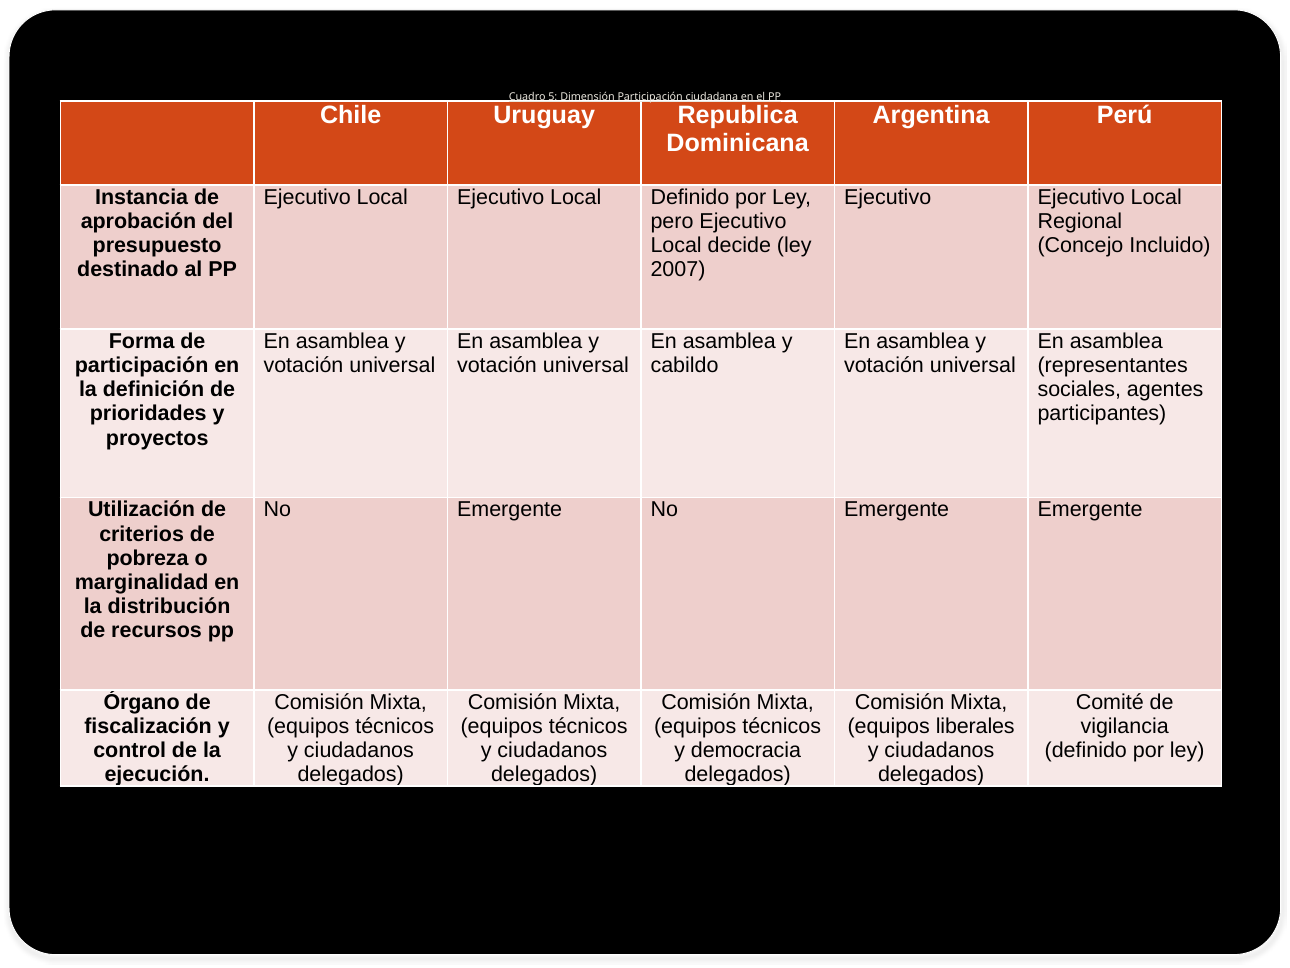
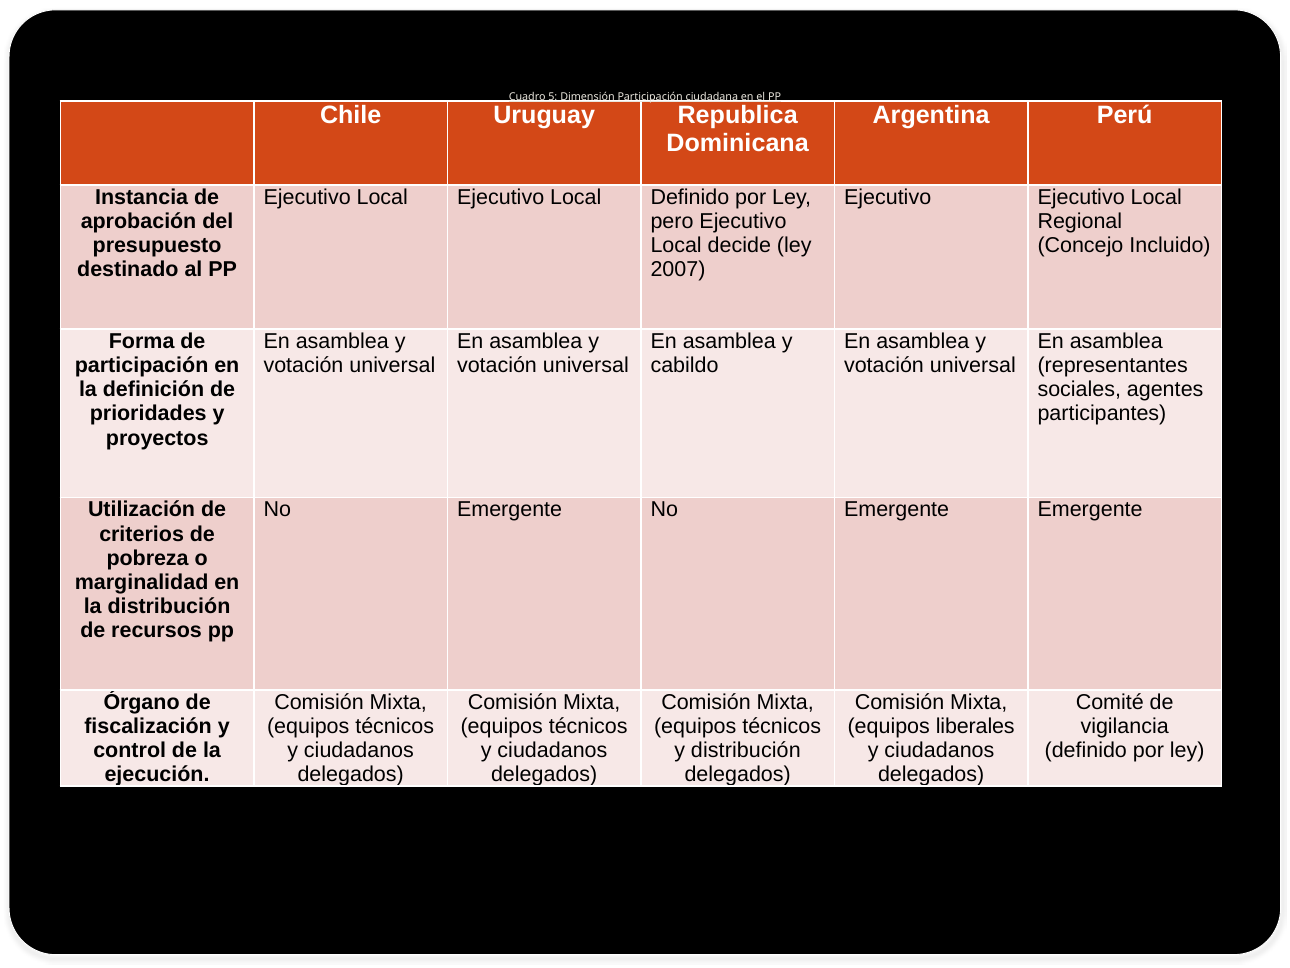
y democracia: democracia -> distribución
